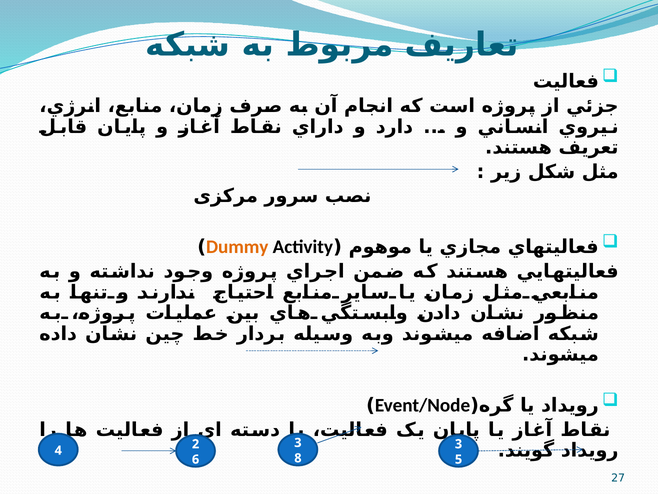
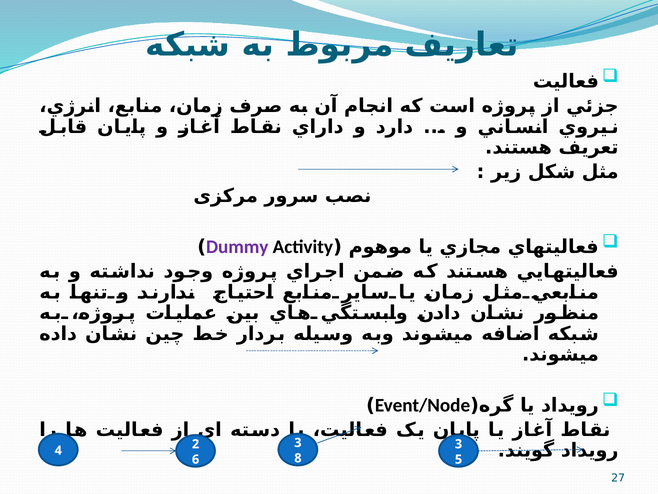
Dummy colour: orange -> purple
